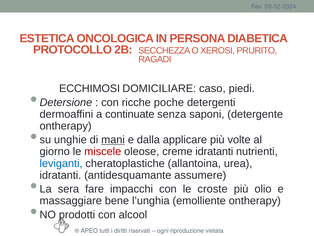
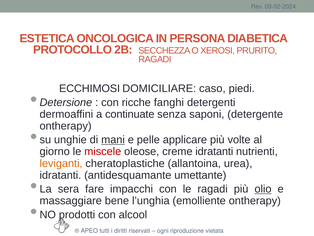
poche: poche -> fanghi
dalla: dalla -> pelle
leviganti colour: blue -> orange
assumere: assumere -> umettante
le croste: croste -> ragadi
olio underline: none -> present
